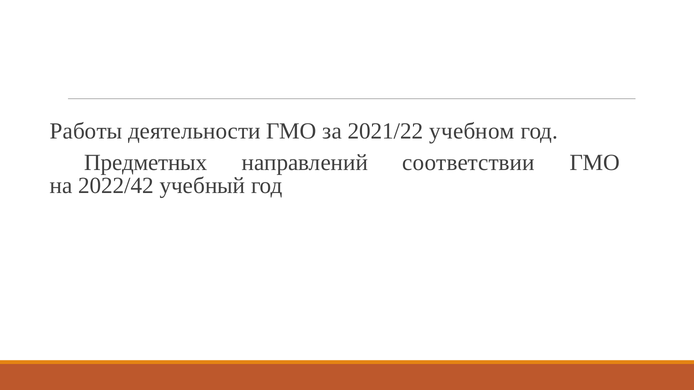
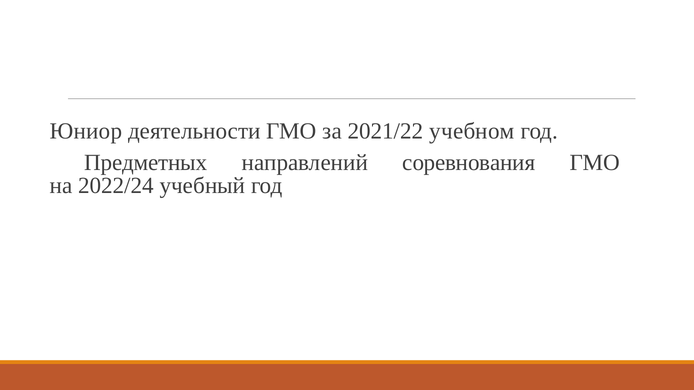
Работы: Работы -> Юниор
соответствии: соответствии -> соревнования
2022/42: 2022/42 -> 2022/24
